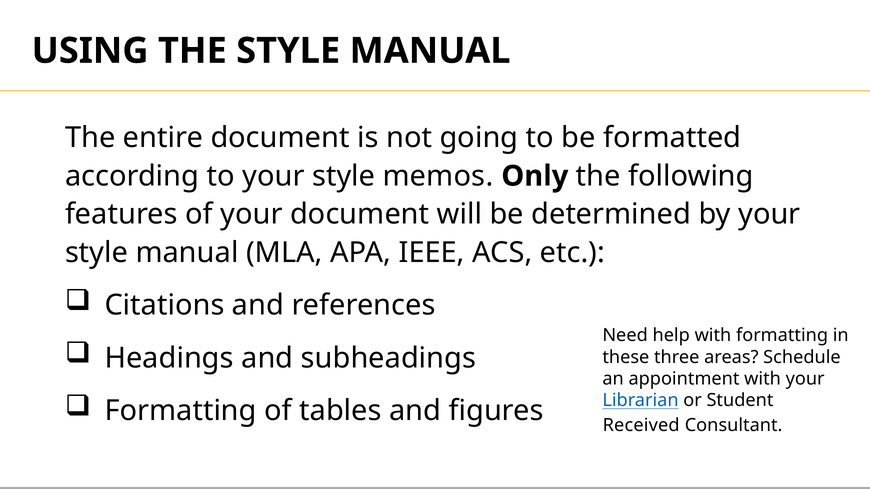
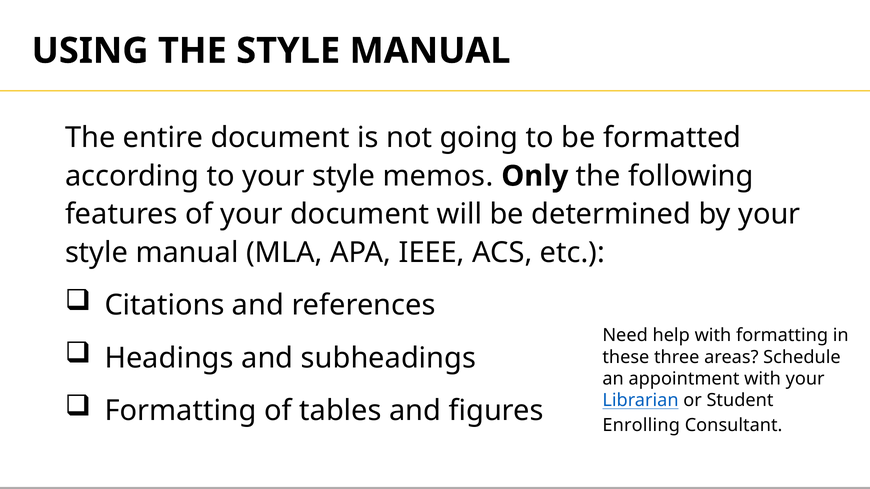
Received: Received -> Enrolling
